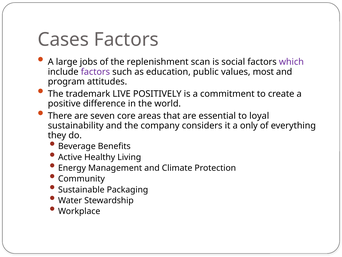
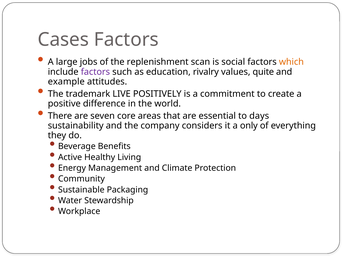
which colour: purple -> orange
public: public -> rivalry
most: most -> quite
program: program -> example
loyal: loyal -> days
